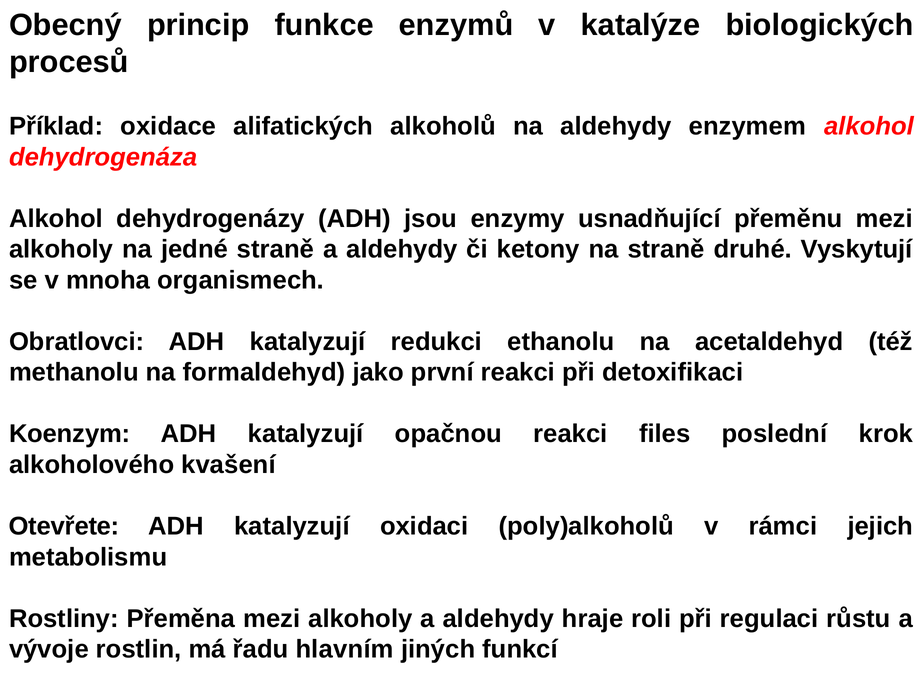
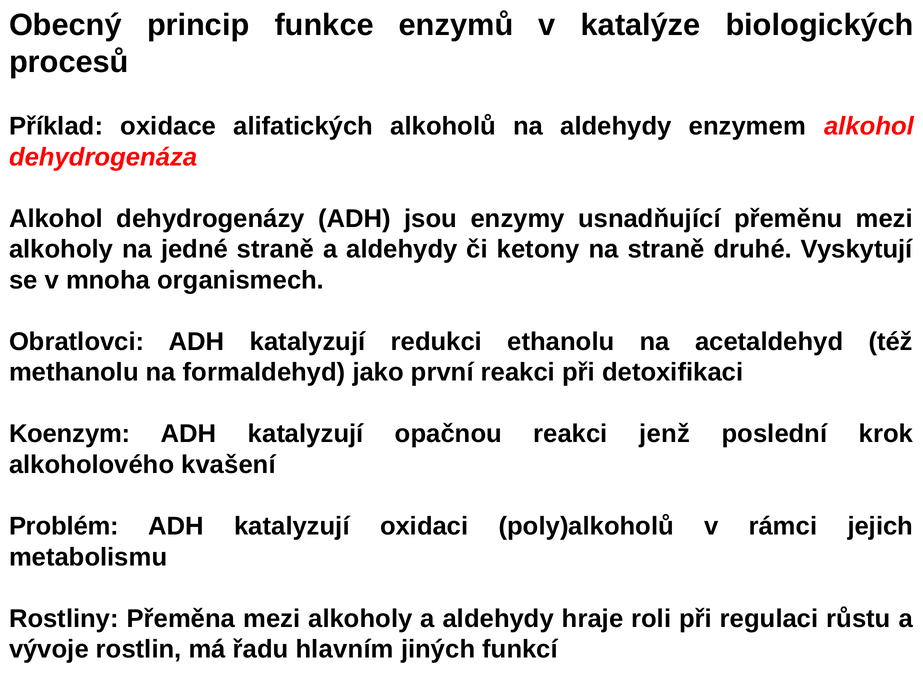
files: files -> jenž
Otevřete: Otevřete -> Problém
